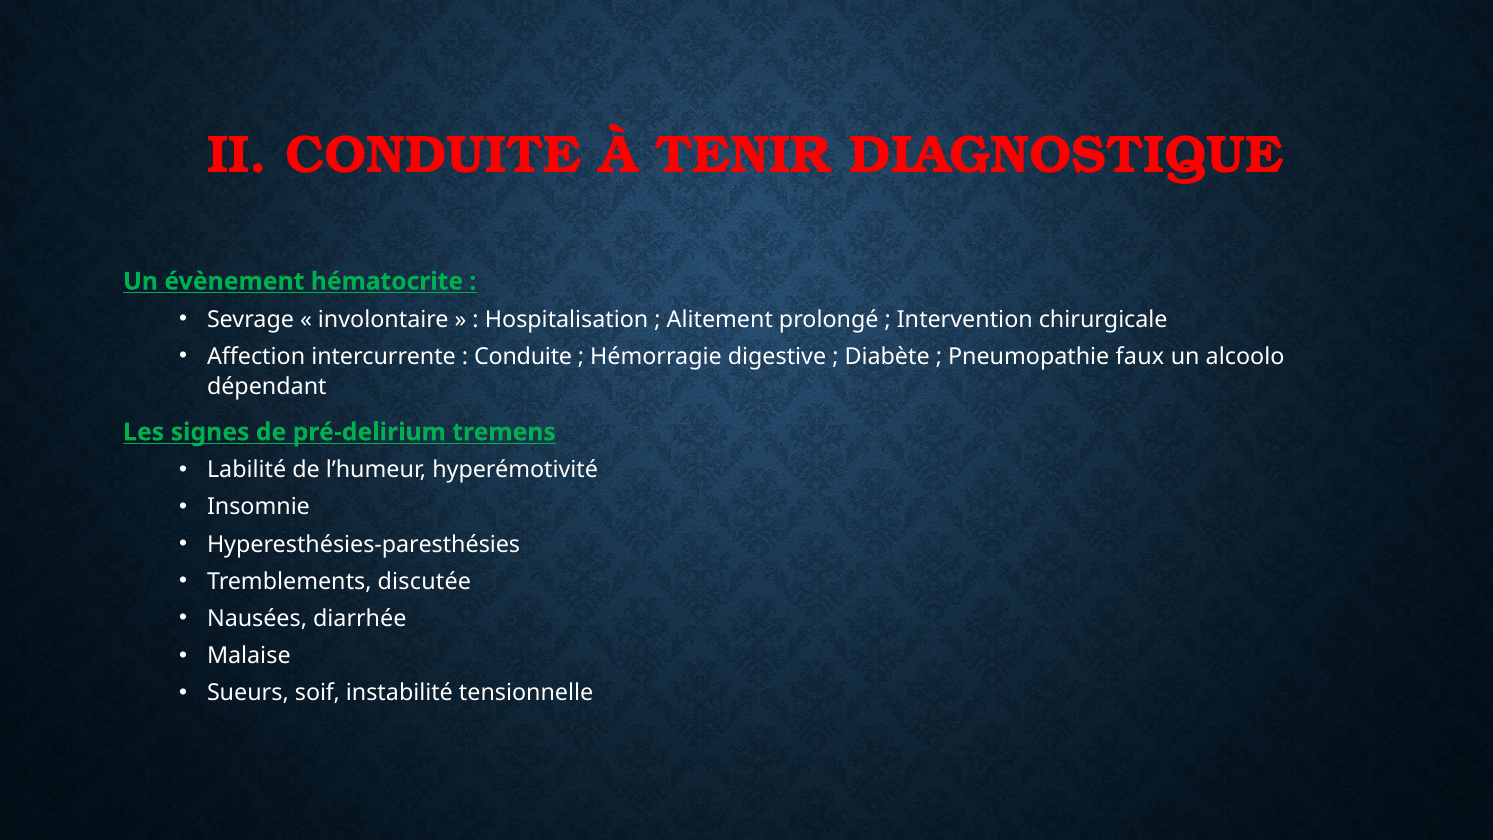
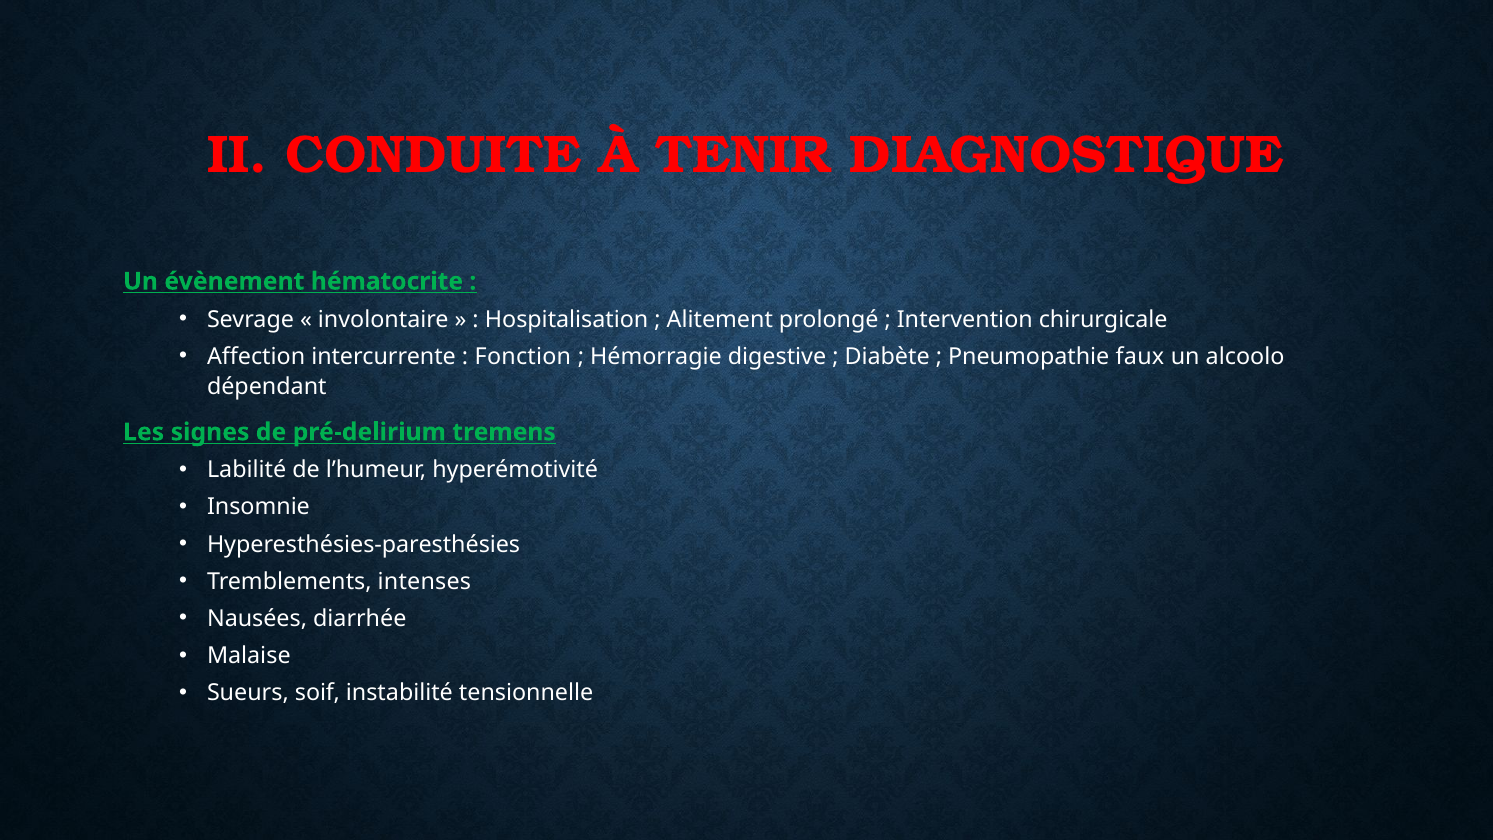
Conduite at (523, 356): Conduite -> Fonction
discutée: discutée -> intenses
